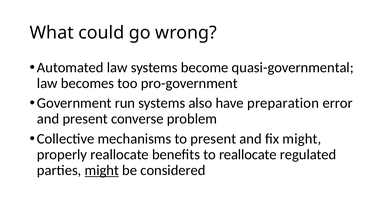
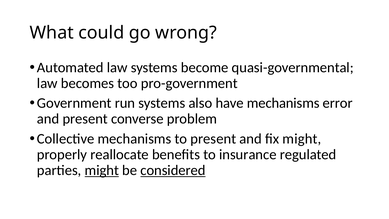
have preparation: preparation -> mechanisms
to reallocate: reallocate -> insurance
considered underline: none -> present
